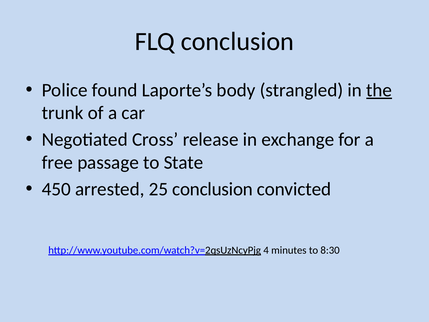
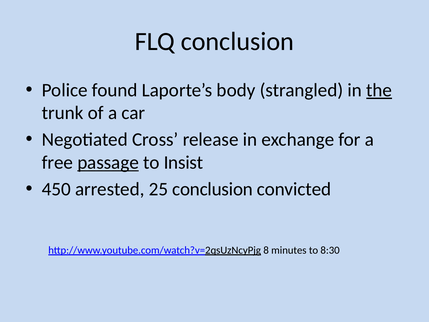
passage underline: none -> present
State: State -> Insist
4: 4 -> 8
